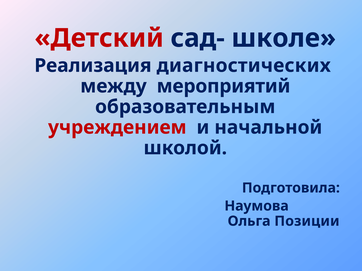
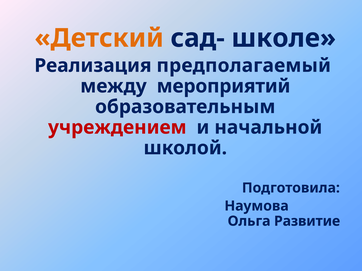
Детский colour: red -> orange
диагностических: диагностических -> предполагаемый
Позиции: Позиции -> Развитие
